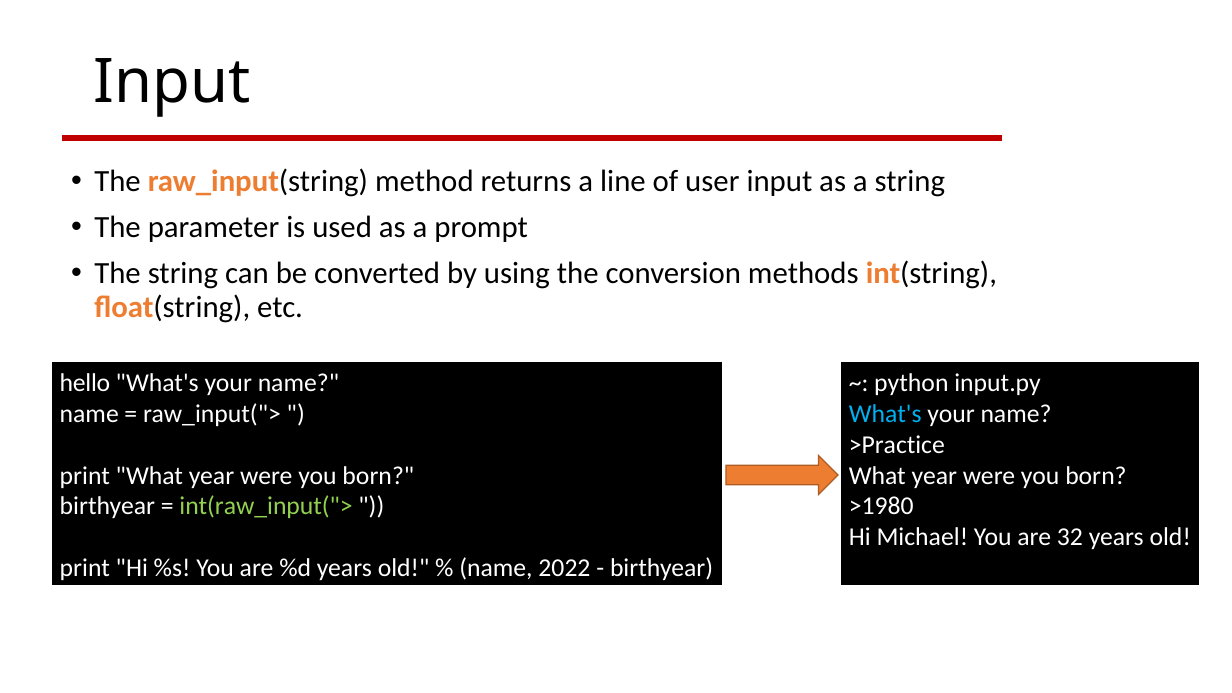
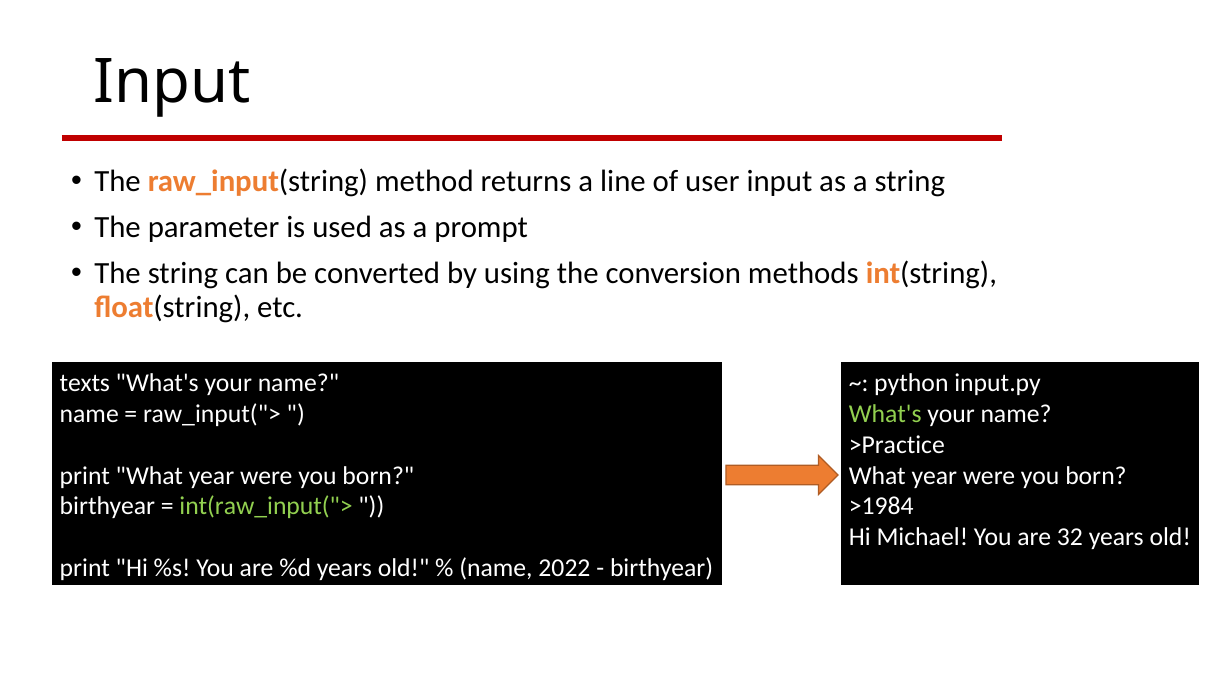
hello: hello -> texts
What's at (885, 414) colour: light blue -> light green
>1980: >1980 -> >1984
